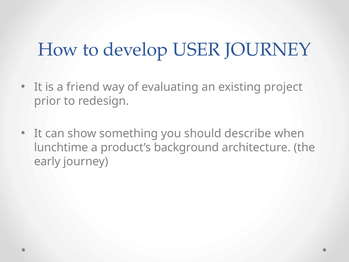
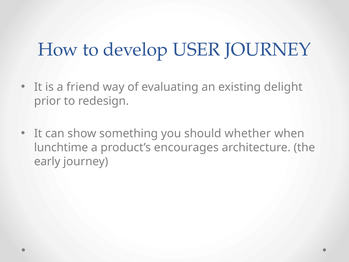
project: project -> delight
describe: describe -> whether
background: background -> encourages
